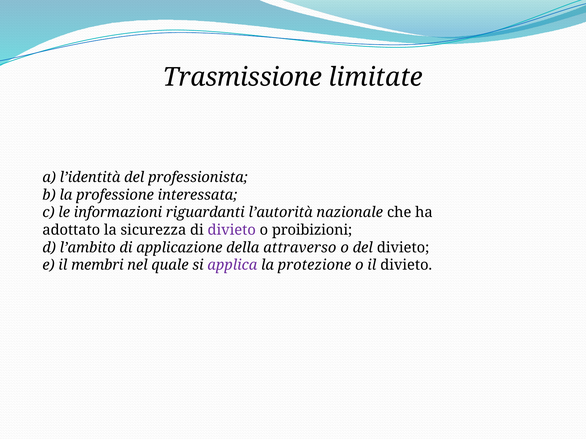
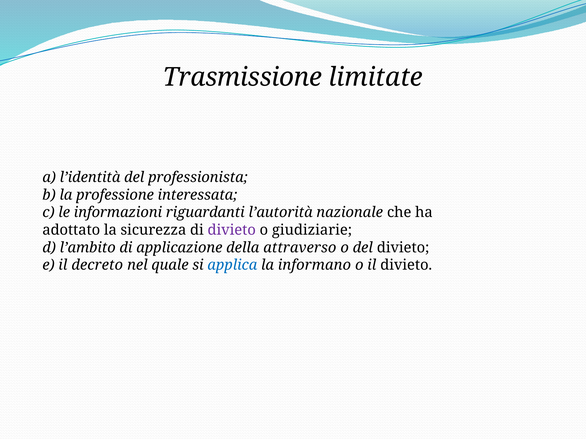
proibizioni: proibizioni -> giudiziarie
membri: membri -> decreto
applica colour: purple -> blue
protezione: protezione -> informano
